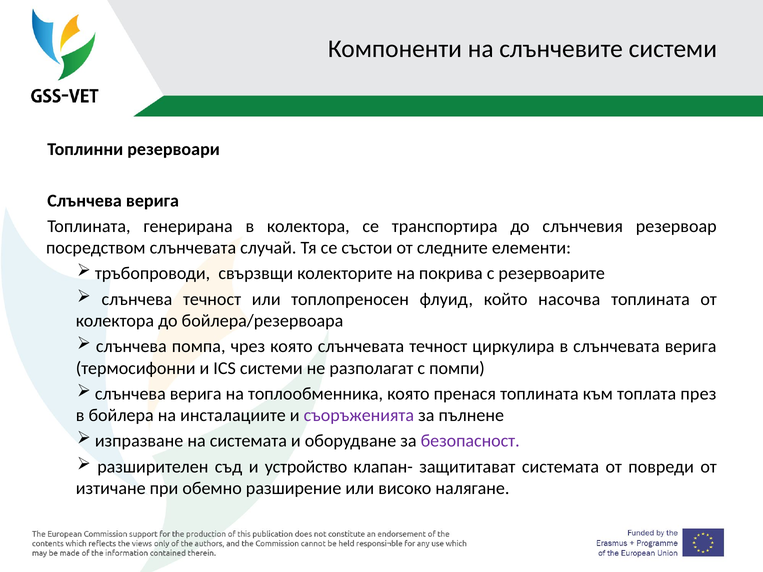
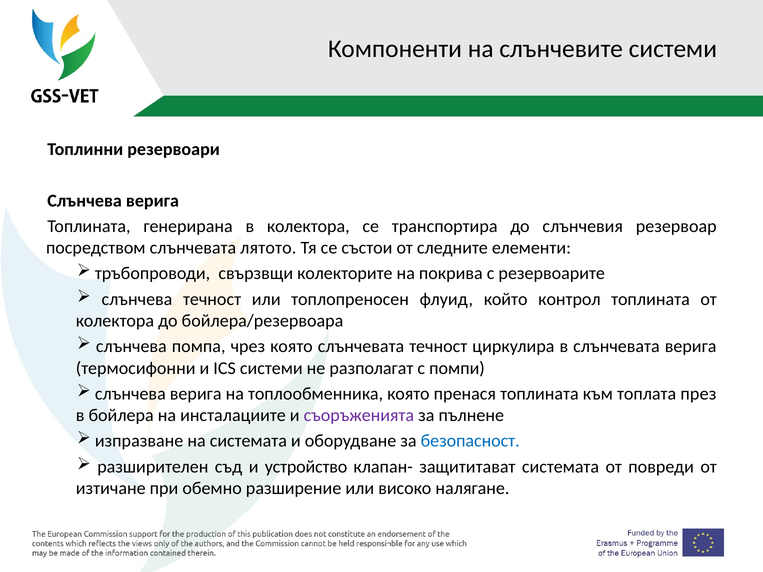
случай: случай -> лятото
насочва: насочва -> контрол
безопасност colour: purple -> blue
